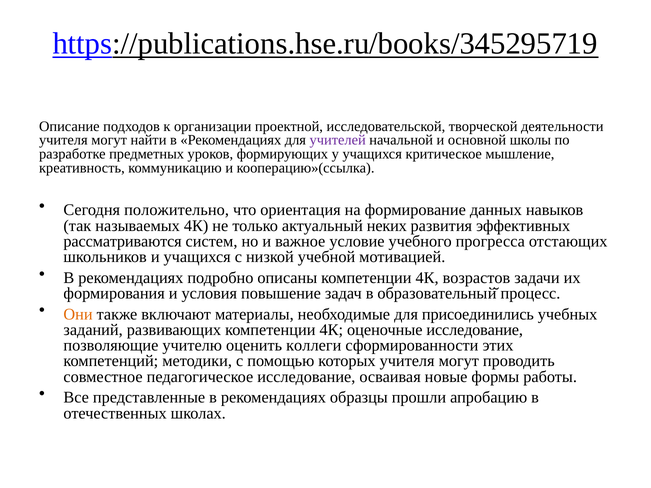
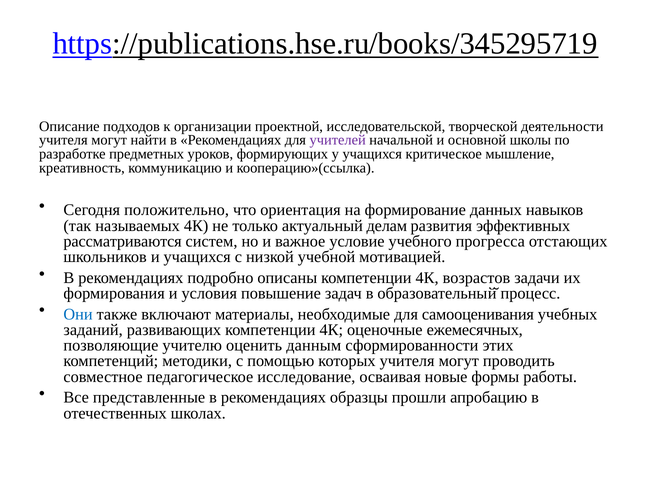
неких: неких -> делам
Они colour: orange -> blue
присоединились: присоединились -> самооценивания
оценочные исследование: исследование -> ежемесячных
коллеги: коллеги -> данным
